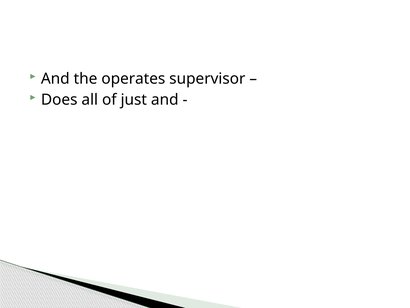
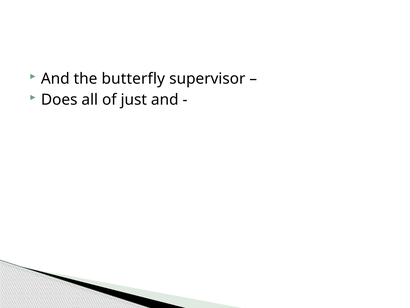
operates: operates -> butterfly
